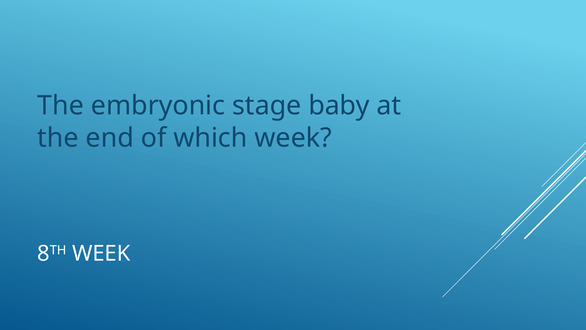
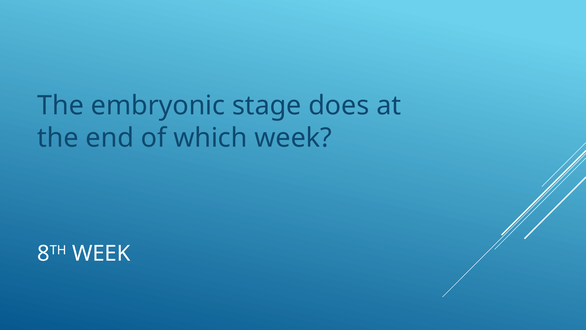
baby: baby -> does
